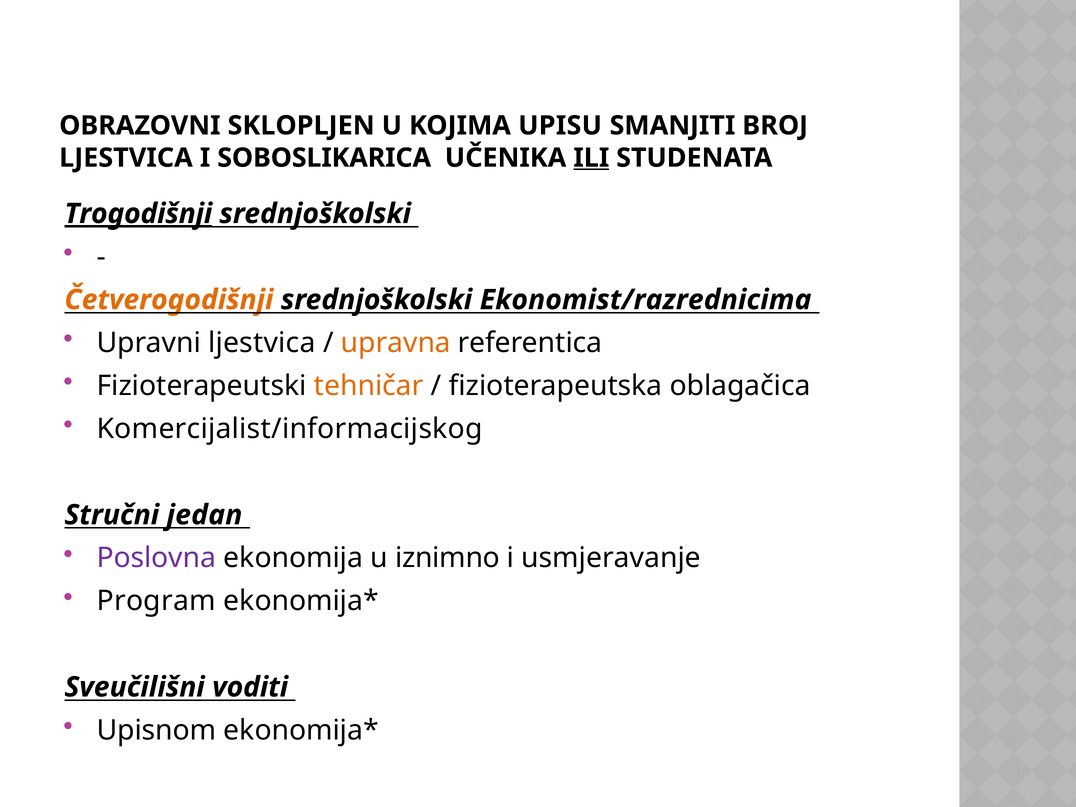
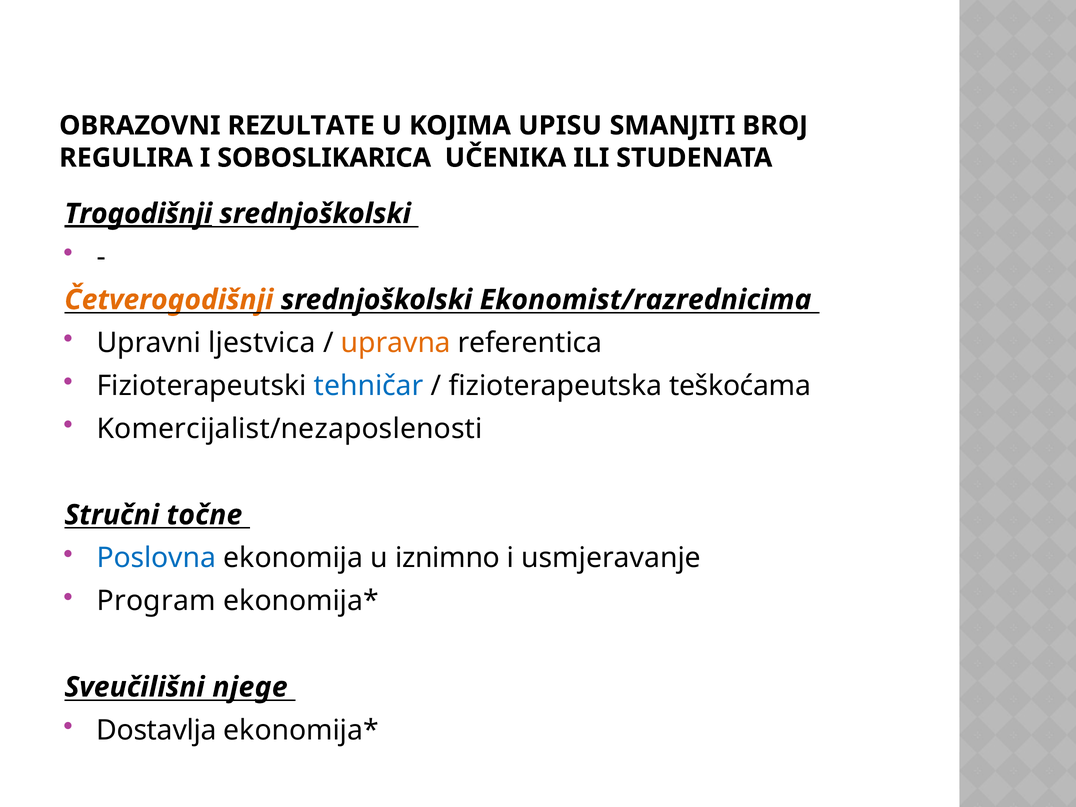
SKLOPLJEN: SKLOPLJEN -> REZULTATE
LJESTVICA at (126, 158): LJESTVICA -> REGULIRA
ILI underline: present -> none
tehničar colour: orange -> blue
oblagačica: oblagačica -> teškoćama
Komercijalist/informacijskog: Komercijalist/informacijskog -> Komercijalist/nezaposlenosti
jedan: jedan -> točne
Poslovna colour: purple -> blue
voditi: voditi -> njege
Upisnom: Upisnom -> Dostavlja
